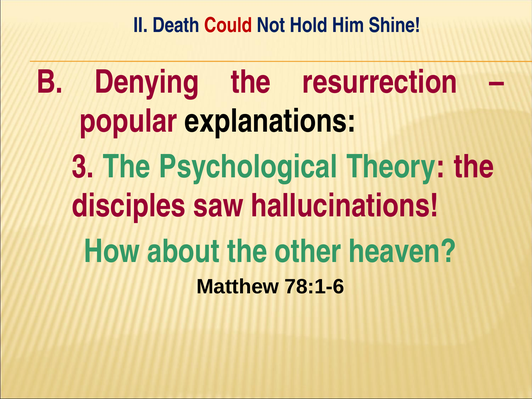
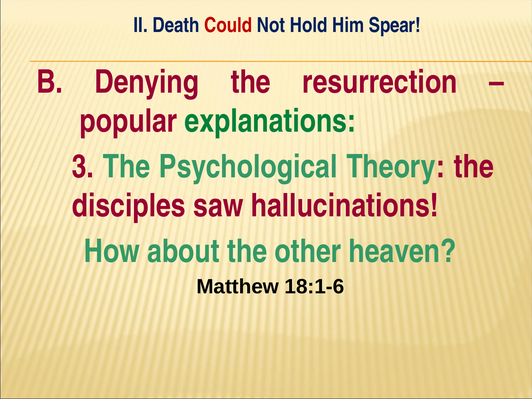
Shine: Shine -> Spear
explanations colour: black -> green
78:1-6: 78:1-6 -> 18:1-6
